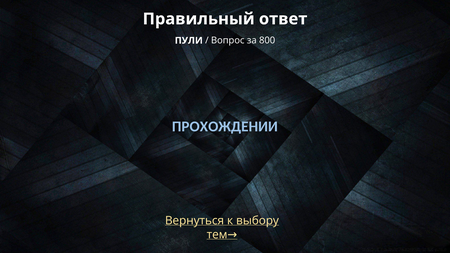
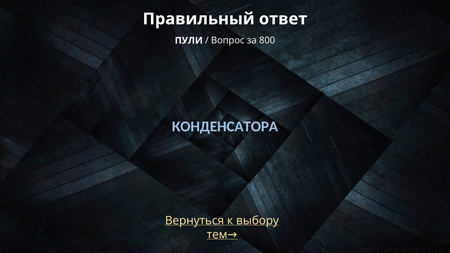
ПРОХОЖДЕНИИ: ПРОХОЖДЕНИИ -> КОНДЕНСАТОРА
